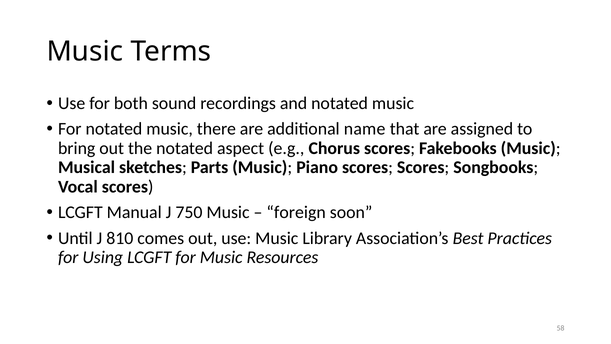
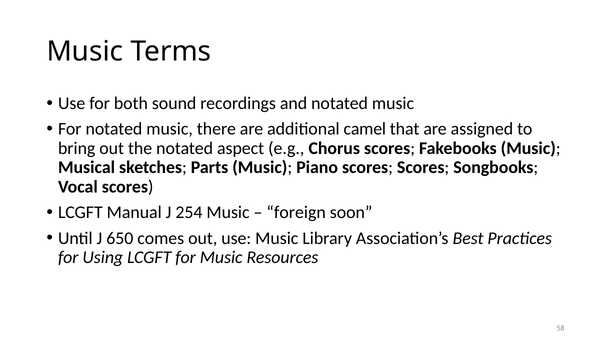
name: name -> camel
750: 750 -> 254
810: 810 -> 650
